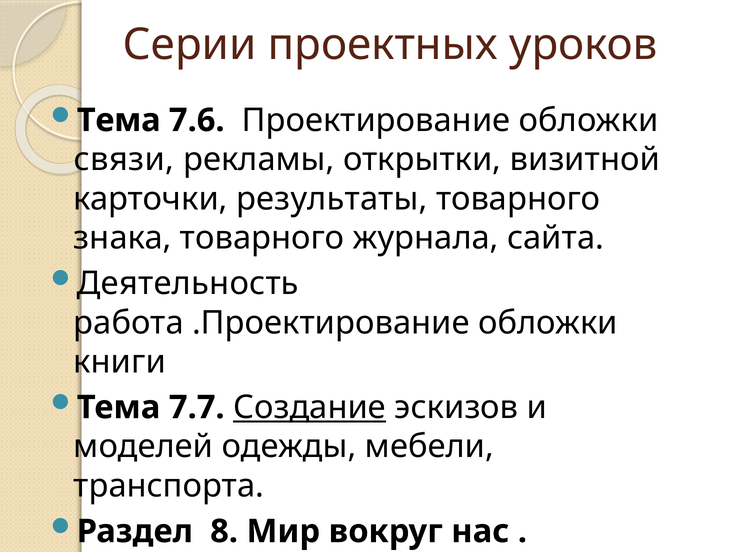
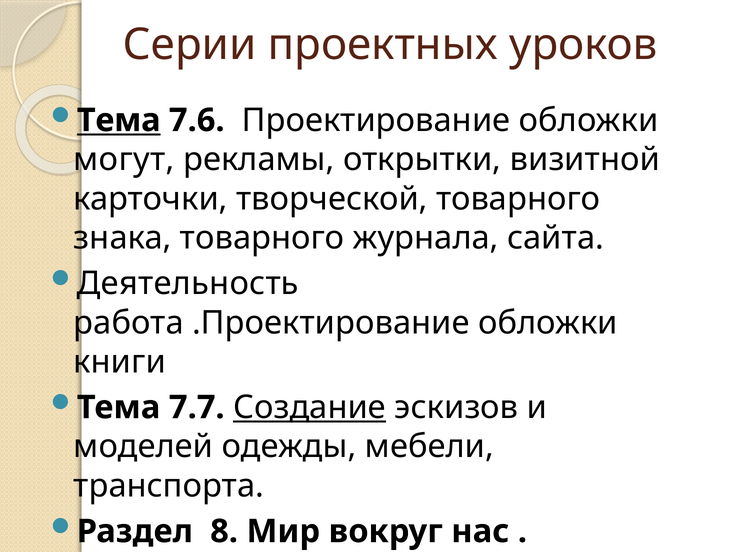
Тема at (119, 120) underline: none -> present
связи: связи -> могут
результаты: результаты -> творческой
